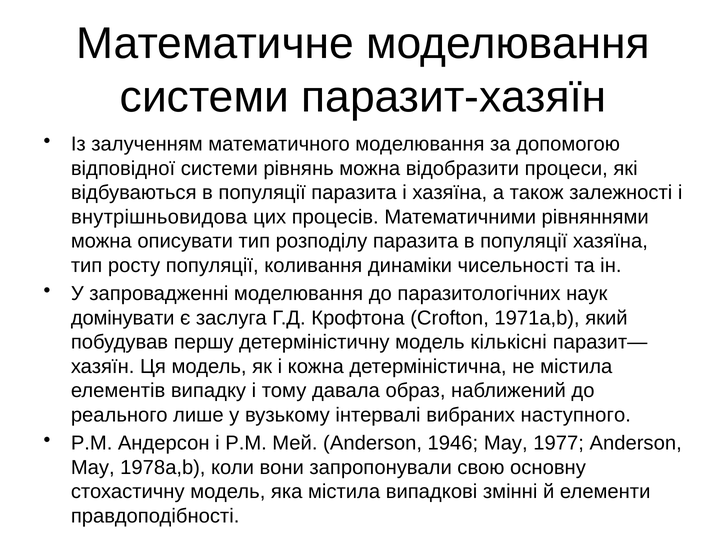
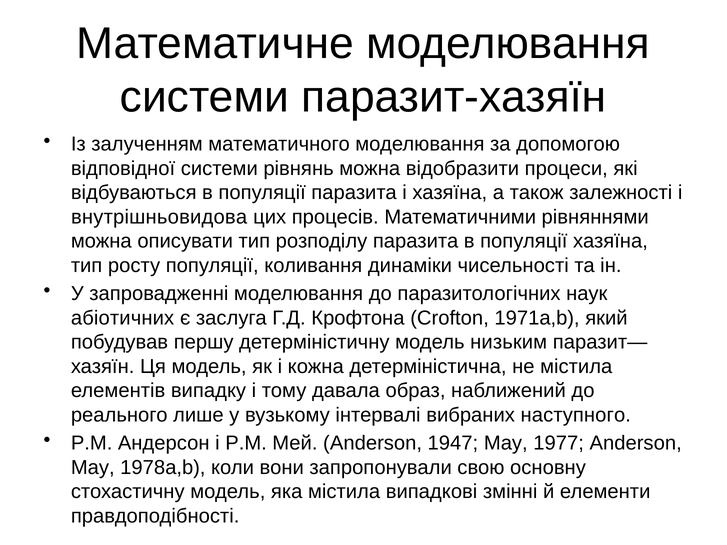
домінувати: домінувати -> абіотичних
кількісні: кількісні -> низьким
1946: 1946 -> 1947
